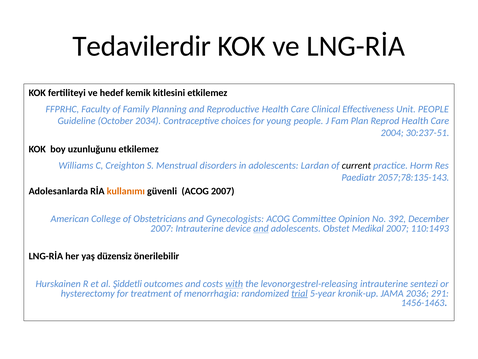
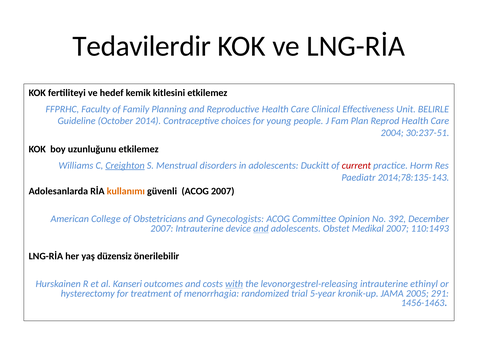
Unit PEOPLE: PEOPLE -> BELIRLE
2034: 2034 -> 2014
Creighton underline: none -> present
Lardan: Lardan -> Duckitt
current colour: black -> red
2057;78:135-143: 2057;78:135-143 -> 2014;78:135-143
Şiddetli: Şiddetli -> Kanseri
sentezi: sentezi -> ethinyl
trial underline: present -> none
2036: 2036 -> 2005
